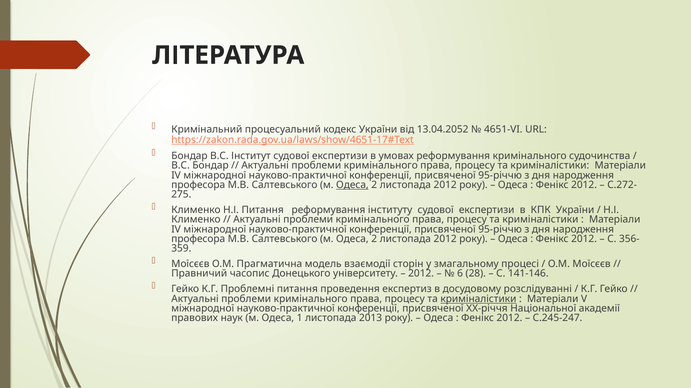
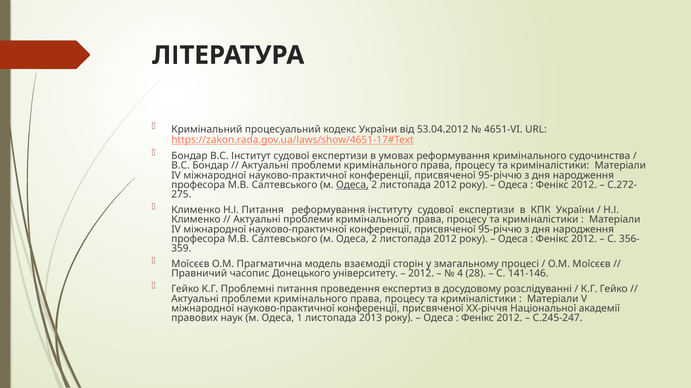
13.04.2052: 13.04.2052 -> 53.04.2012
6: 6 -> 4
криміналістики at (478, 299) underline: present -> none
